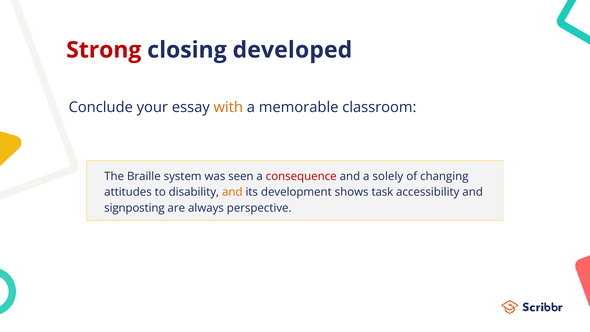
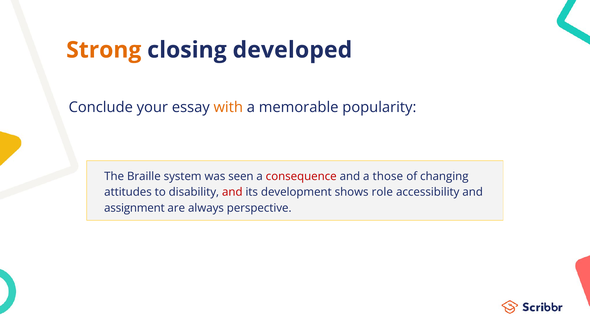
Strong colour: red -> orange
classroom: classroom -> popularity
solely: solely -> those
and at (232, 192) colour: orange -> red
task: task -> role
signposting: signposting -> assignment
